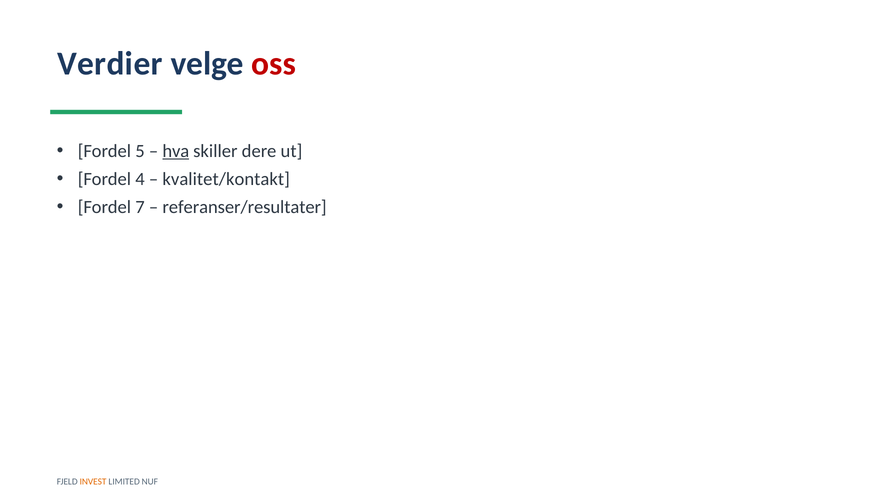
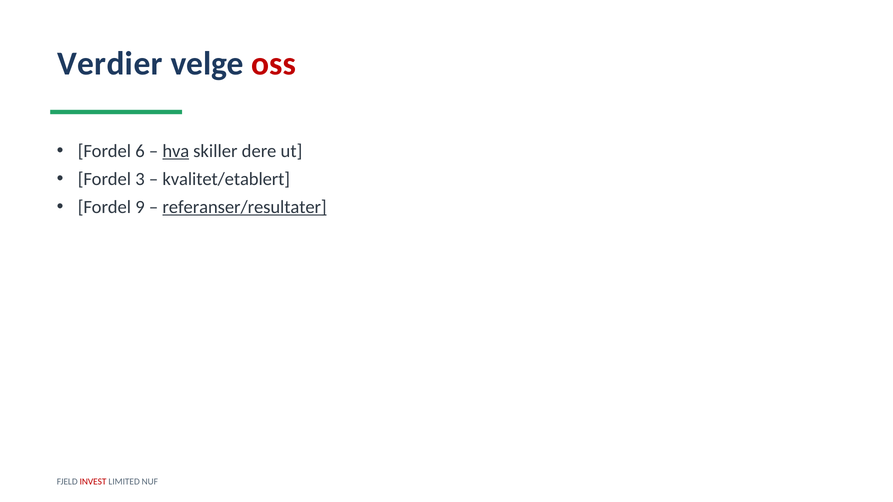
5: 5 -> 6
4: 4 -> 3
kvalitet/kontakt: kvalitet/kontakt -> kvalitet/etablert
7: 7 -> 9
referanser/resultater underline: none -> present
INVEST colour: orange -> red
